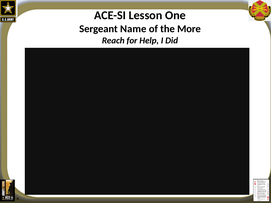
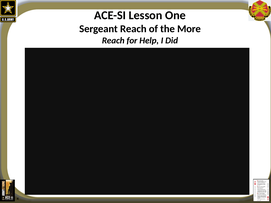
Sergeant Name: Name -> Reach
